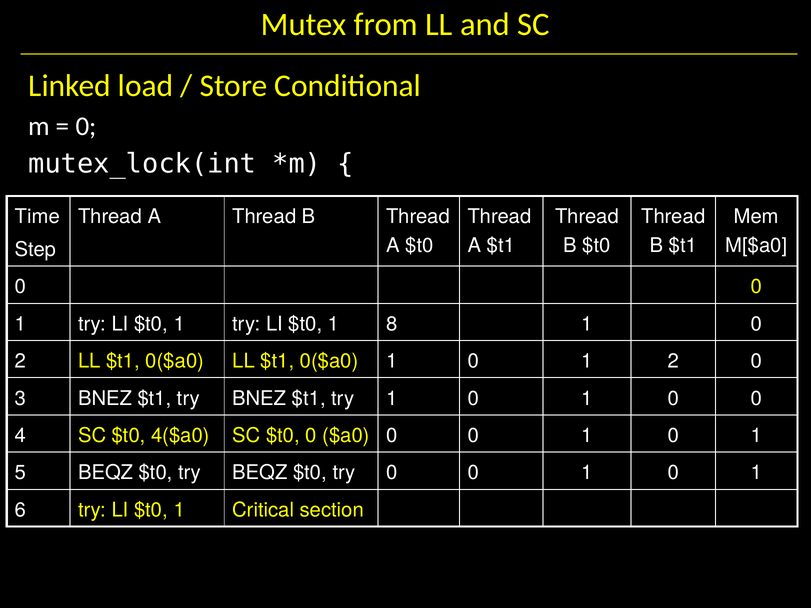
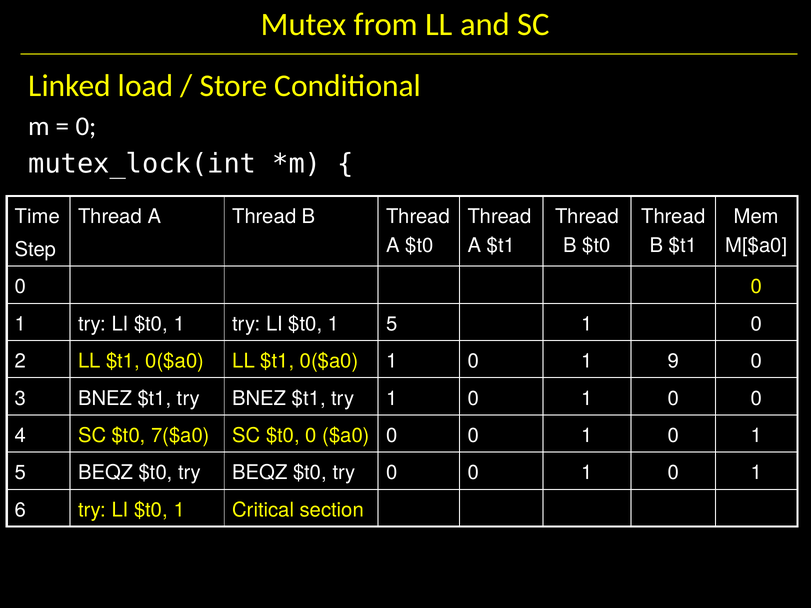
$t0 1 8: 8 -> 5
1 2: 2 -> 9
4($a0: 4($a0 -> 7($a0
